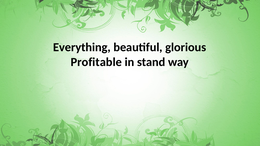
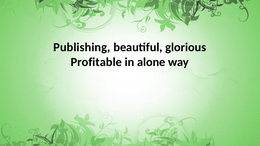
Everything: Everything -> Publishing
stand: stand -> alone
